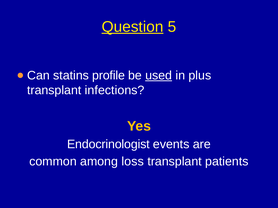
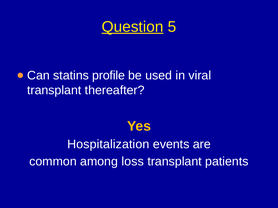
used underline: present -> none
plus: plus -> viral
infections: infections -> thereafter
Endocrinologist: Endocrinologist -> Hospitalization
